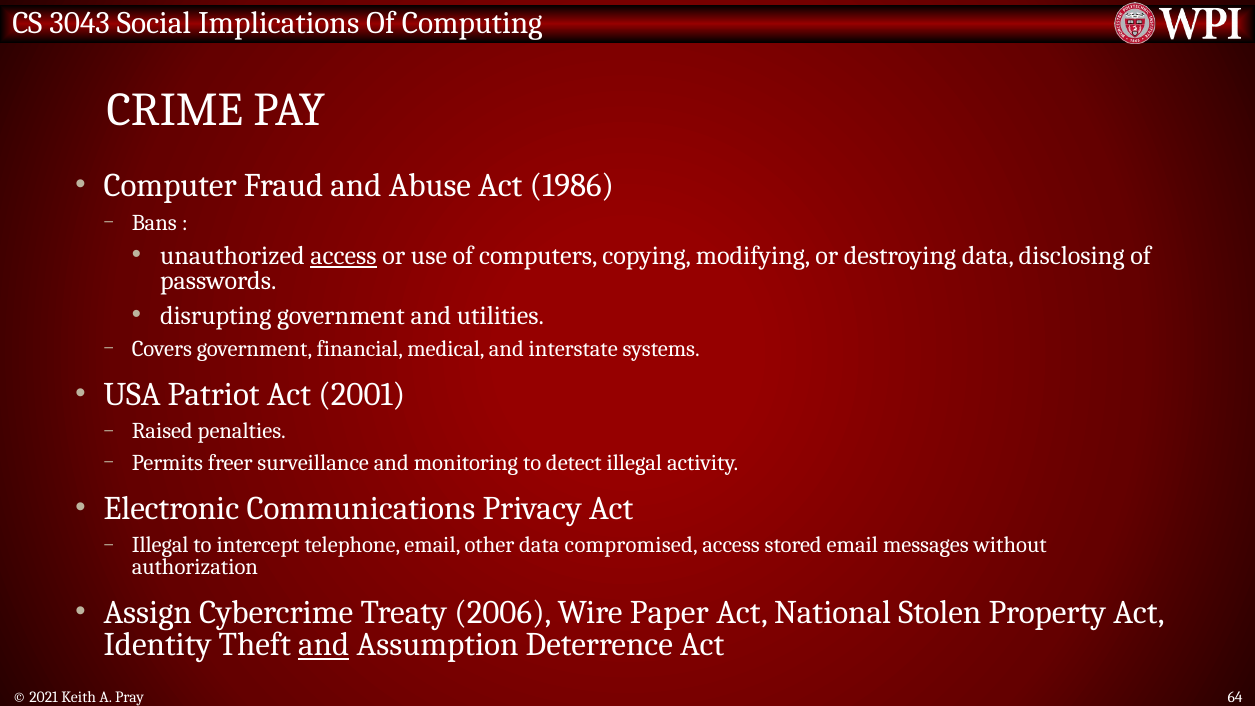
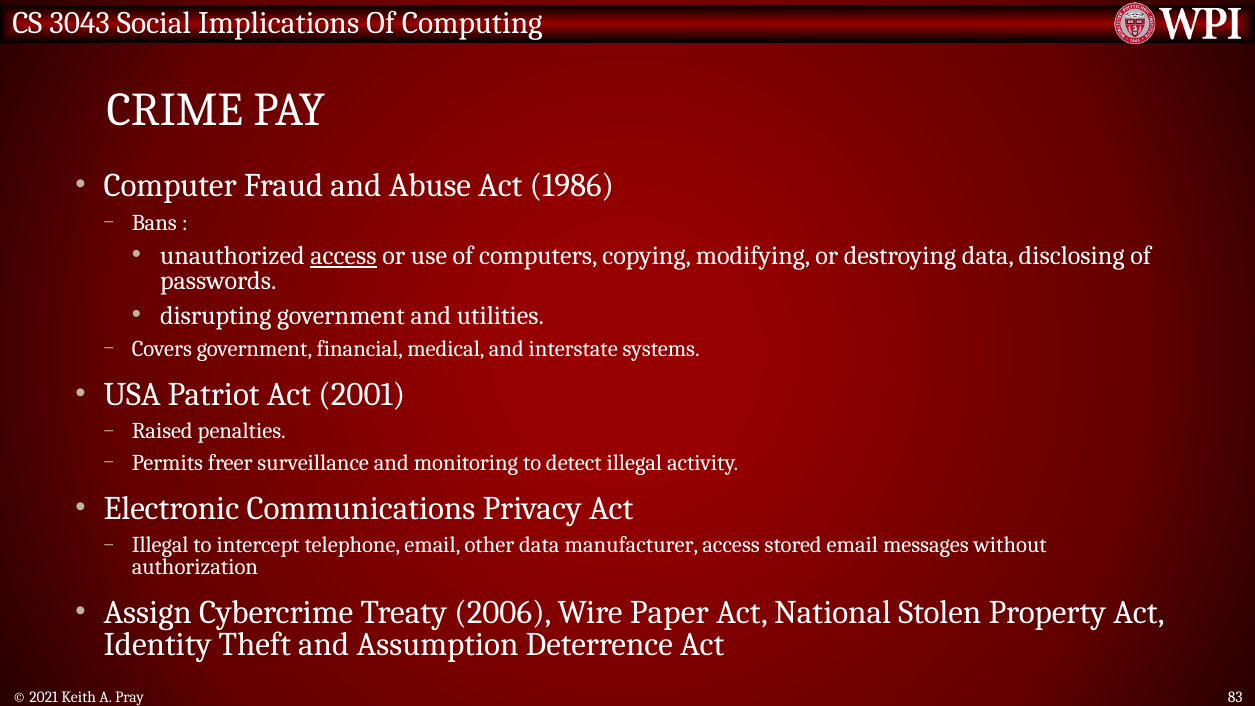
compromised: compromised -> manufacturer
and at (324, 645) underline: present -> none
64: 64 -> 83
